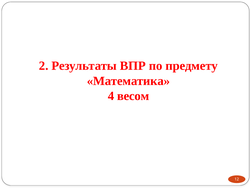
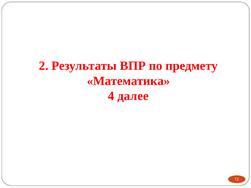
весом: весом -> далее
